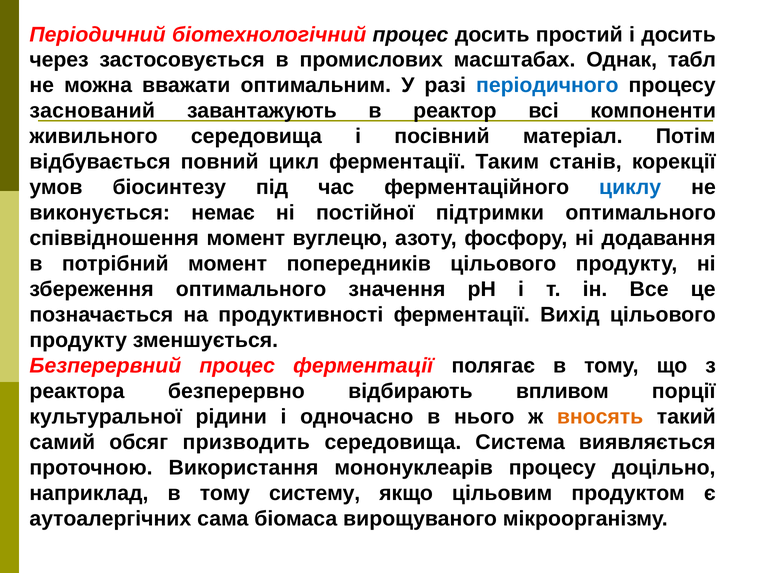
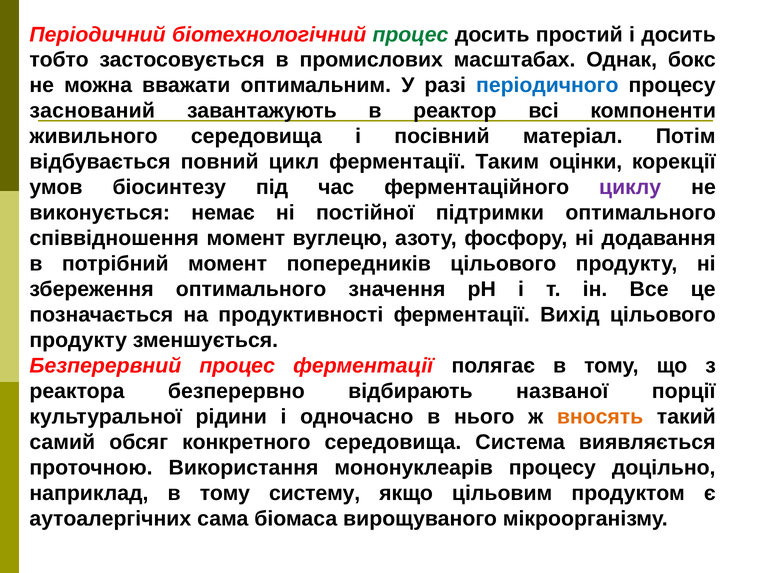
процес at (410, 35) colour: black -> green
через: через -> тобто
табл: табл -> бокс
станів: станів -> оцінки
циклу colour: blue -> purple
впливом: впливом -> названої
призводить: призводить -> конкретного
